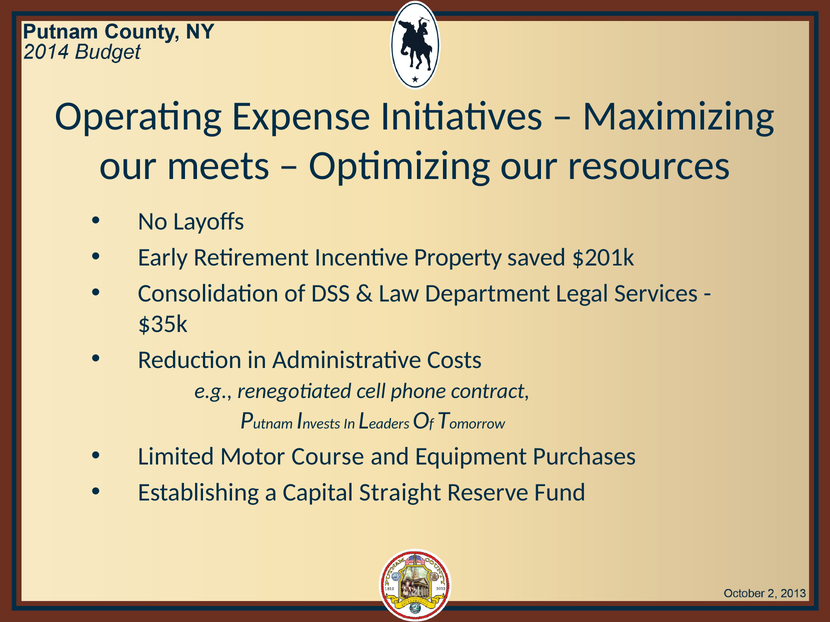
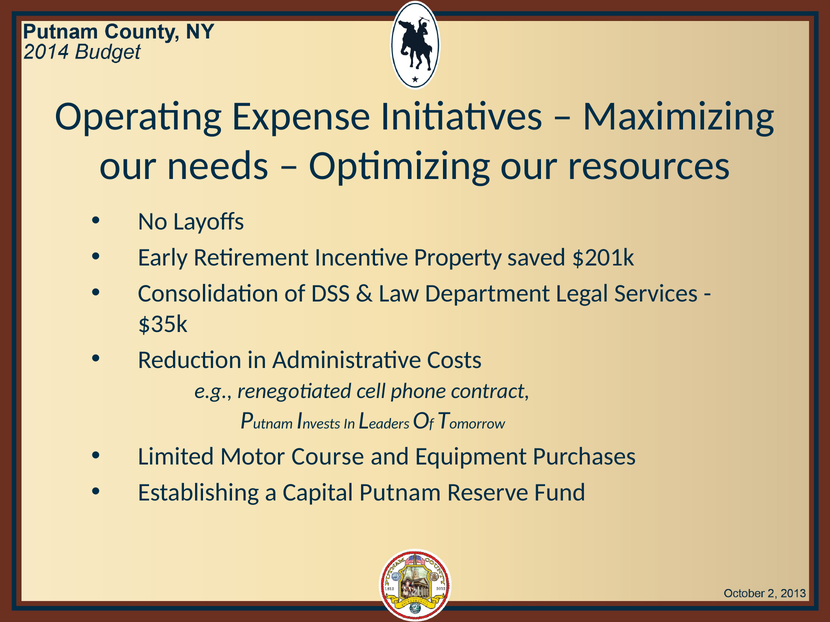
meets: meets -> needs
Straight: Straight -> Putnam
